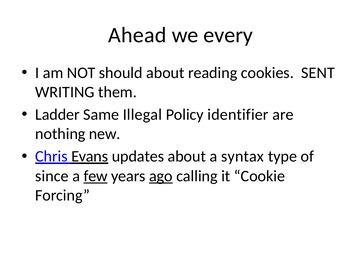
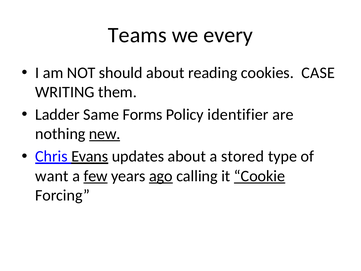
Ahead: Ahead -> Teams
SENT: SENT -> CASE
Illegal: Illegal -> Forms
new underline: none -> present
syntax: syntax -> stored
since: since -> want
Cookie underline: none -> present
